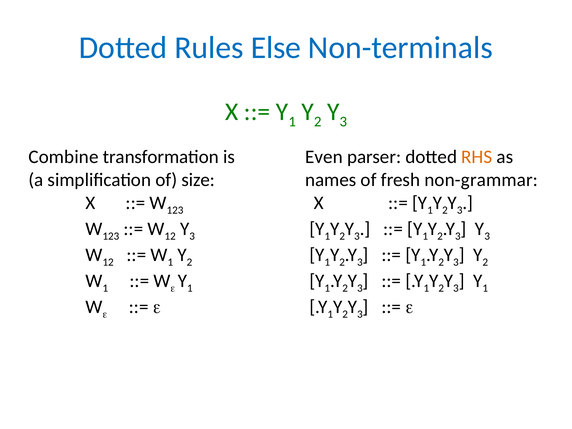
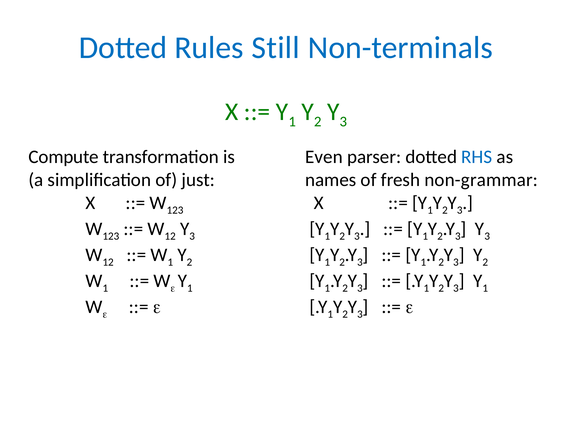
Else: Else -> Still
Combine: Combine -> Compute
RHS colour: orange -> blue
size: size -> just
